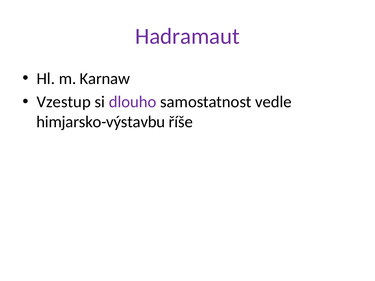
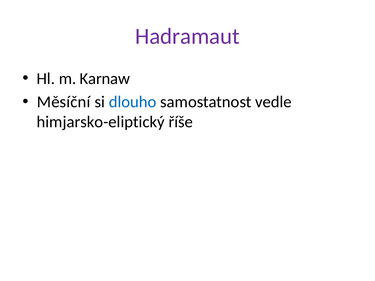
Vzestup: Vzestup -> Měsíční
dlouho colour: purple -> blue
himjarsko-výstavbu: himjarsko-výstavbu -> himjarsko-eliptický
